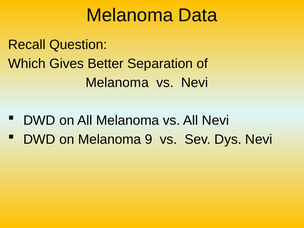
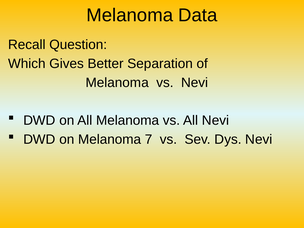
9: 9 -> 7
